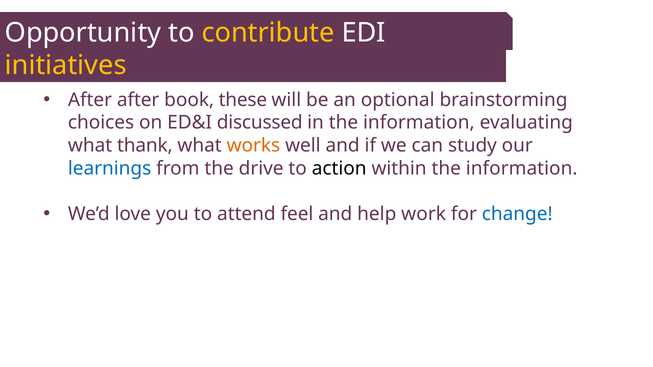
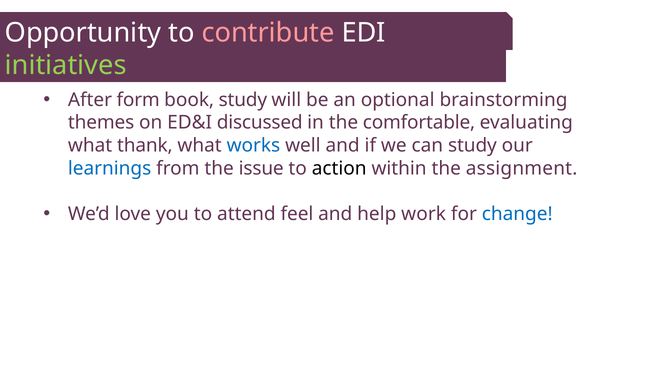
contribute colour: yellow -> pink
initiatives colour: yellow -> light green
After after: after -> form
book these: these -> study
choices: choices -> themes
in the information: information -> comfortable
works colour: orange -> blue
drive: drive -> issue
within the information: information -> assignment
